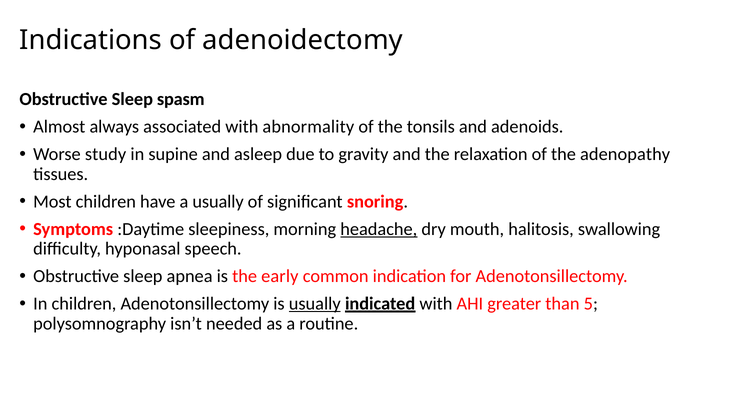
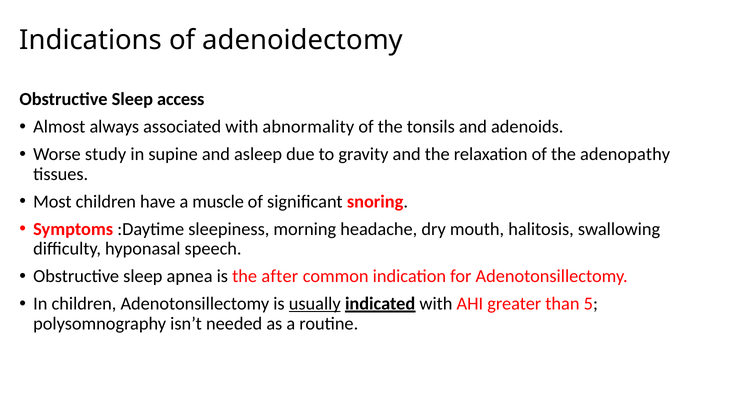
spasm: spasm -> access
a usually: usually -> muscle
headache underline: present -> none
early: early -> after
